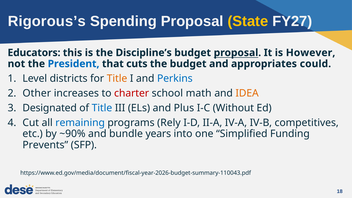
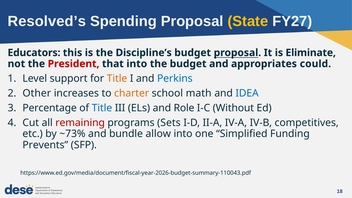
Rigorous’s: Rigorous’s -> Resolved’s
However: However -> Eliminate
President colour: blue -> red
that cuts: cuts -> into
districts: districts -> support
charter colour: red -> orange
IDEA colour: orange -> blue
Designated: Designated -> Percentage
Plus: Plus -> Role
remaining colour: blue -> red
Rely: Rely -> Sets
~90%: ~90% -> ~73%
years: years -> allow
